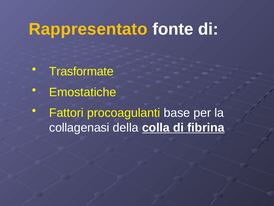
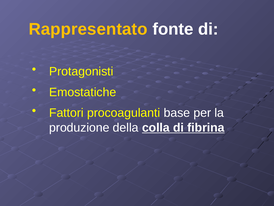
Trasformate: Trasformate -> Protagonisti
collagenasi: collagenasi -> produzione
